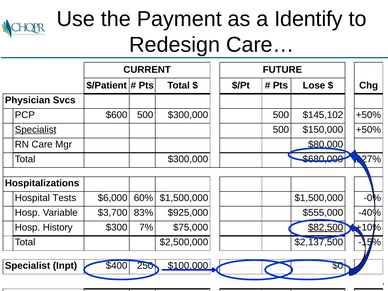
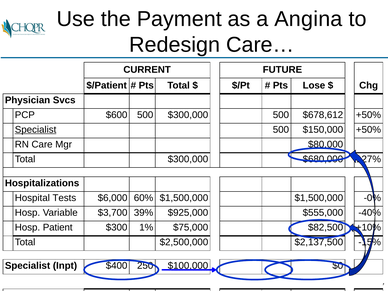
Identify: Identify -> Angina
$145,102: $145,102 -> $678,612
83%: 83% -> 39%
History: History -> Patient
7%: 7% -> 1%
$82,500 underline: present -> none
